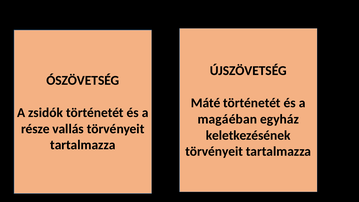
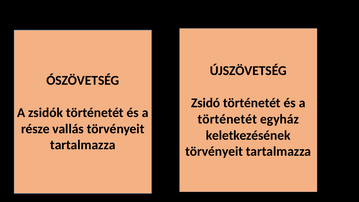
Máté: Máté -> Zsidó
magáéban at (227, 119): magáéban -> történetét
